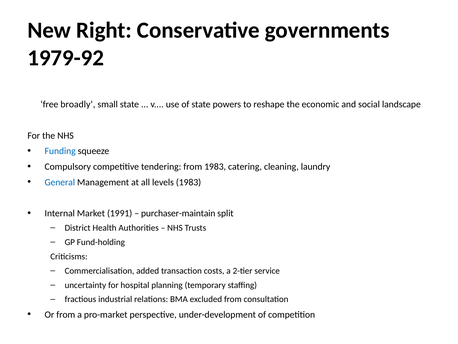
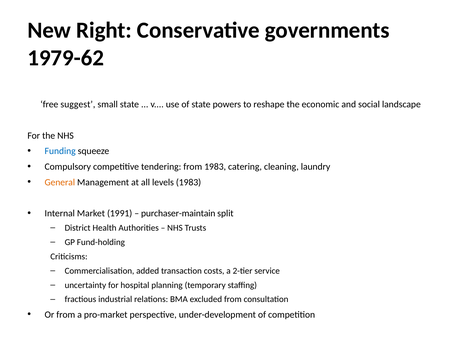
1979-92: 1979-92 -> 1979-62
broadly: broadly -> suggest
General colour: blue -> orange
